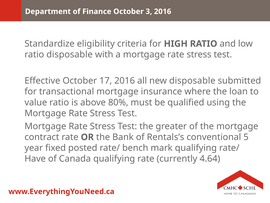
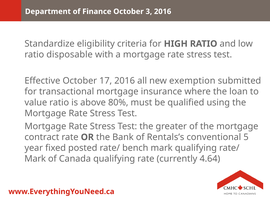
new disposable: disposable -> exemption
Have at (35, 158): Have -> Mark
